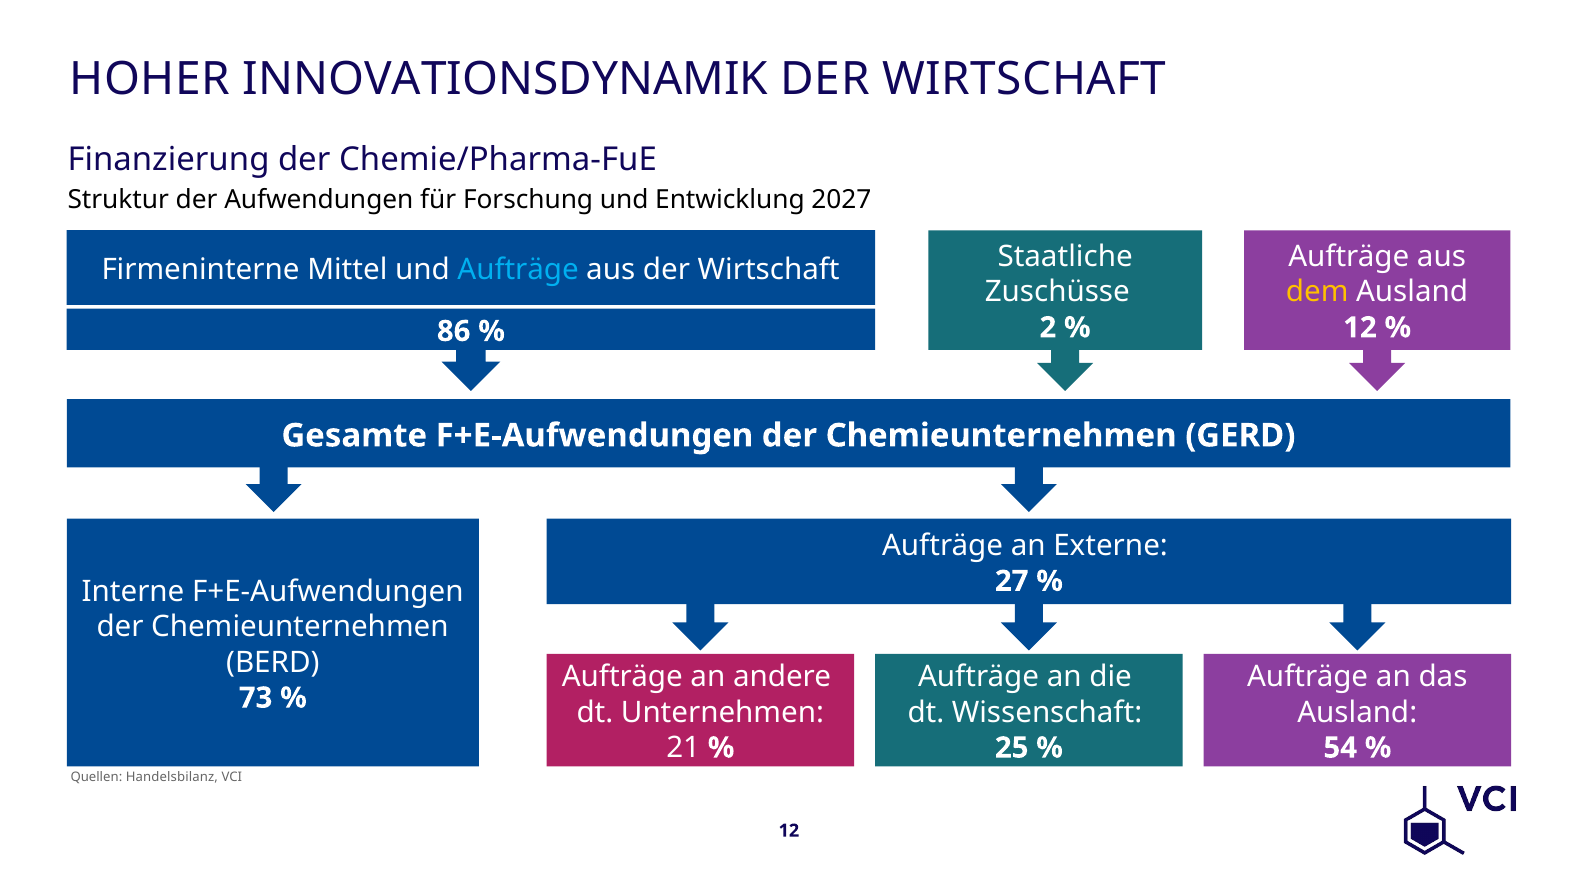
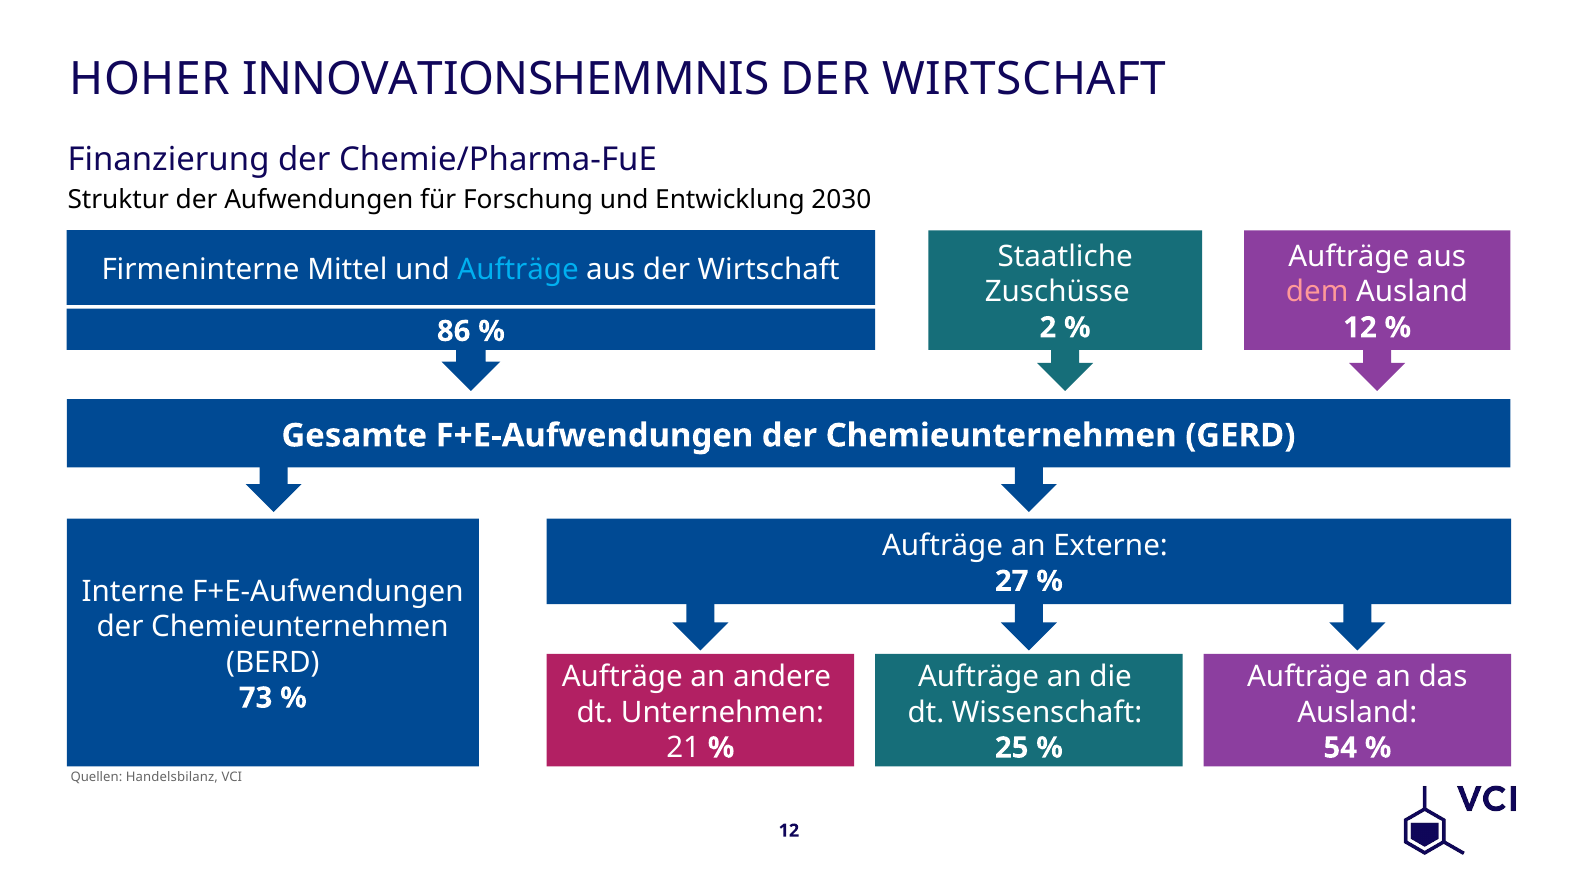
INNOVATIONSDYNAMIK: INNOVATIONSDYNAMIK -> INNOVATIONSHEMMNIS
2027: 2027 -> 2030
dem colour: yellow -> pink
